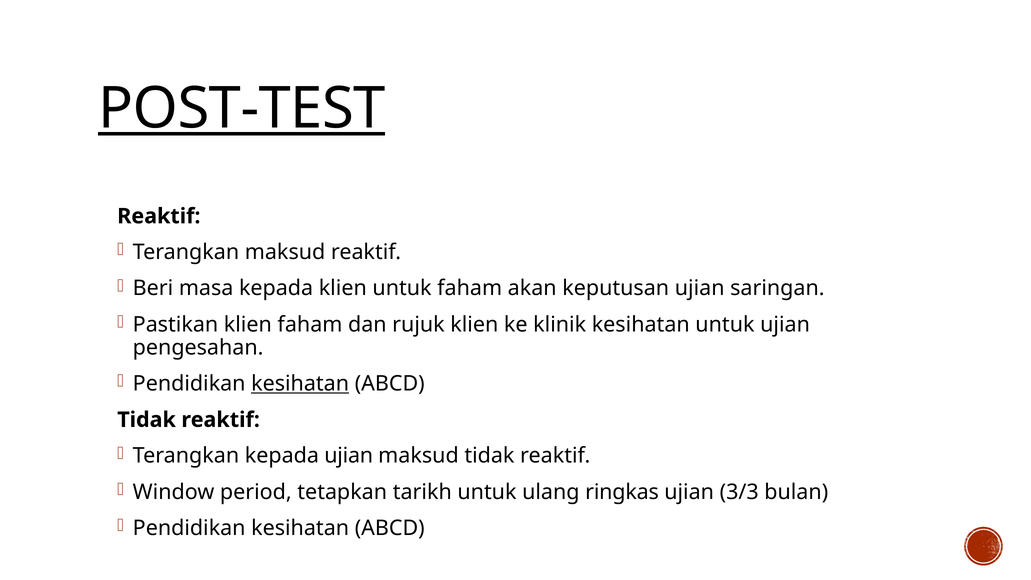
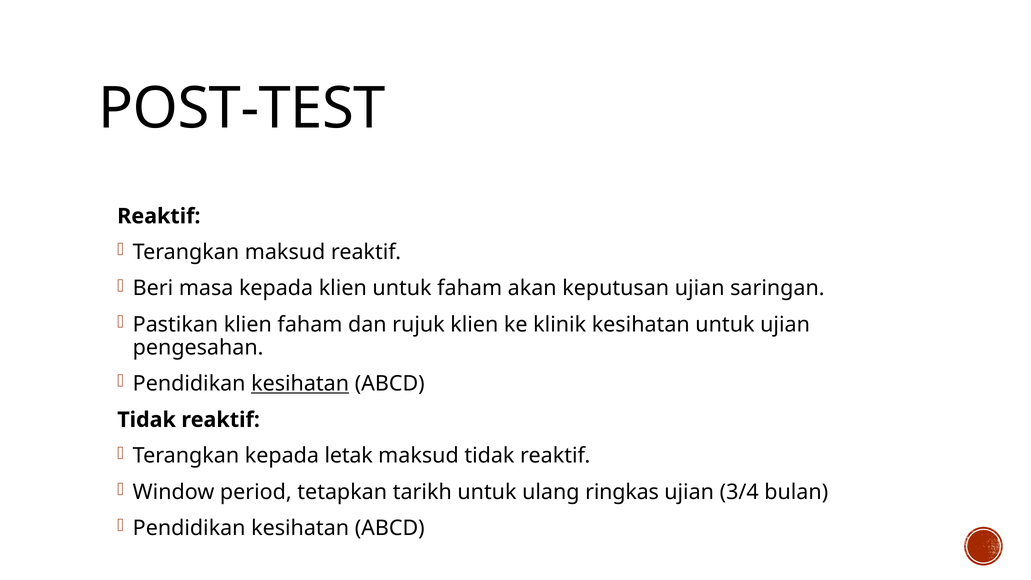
POST-TEST underline: present -> none
kepada ujian: ujian -> letak
3/3: 3/3 -> 3/4
